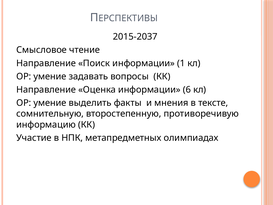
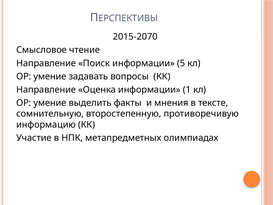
2015-2037: 2015-2037 -> 2015-2070
1: 1 -> 5
6: 6 -> 1
